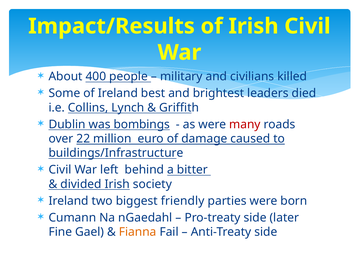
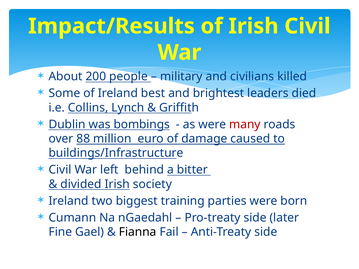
400: 400 -> 200
22: 22 -> 88
friendly: friendly -> training
Fianna colour: orange -> black
